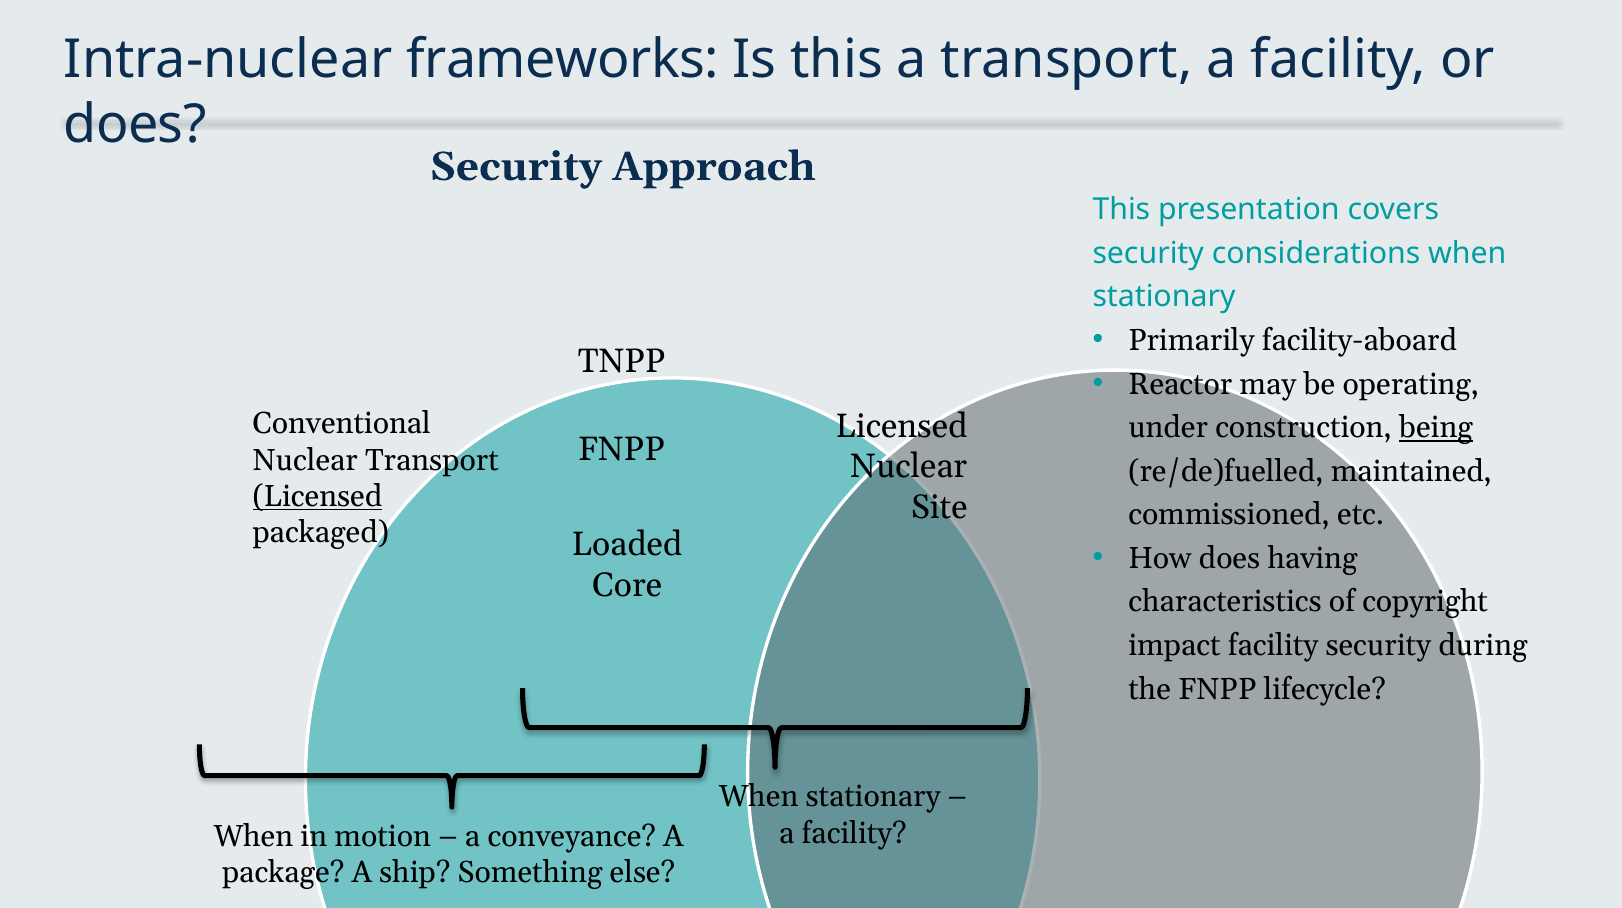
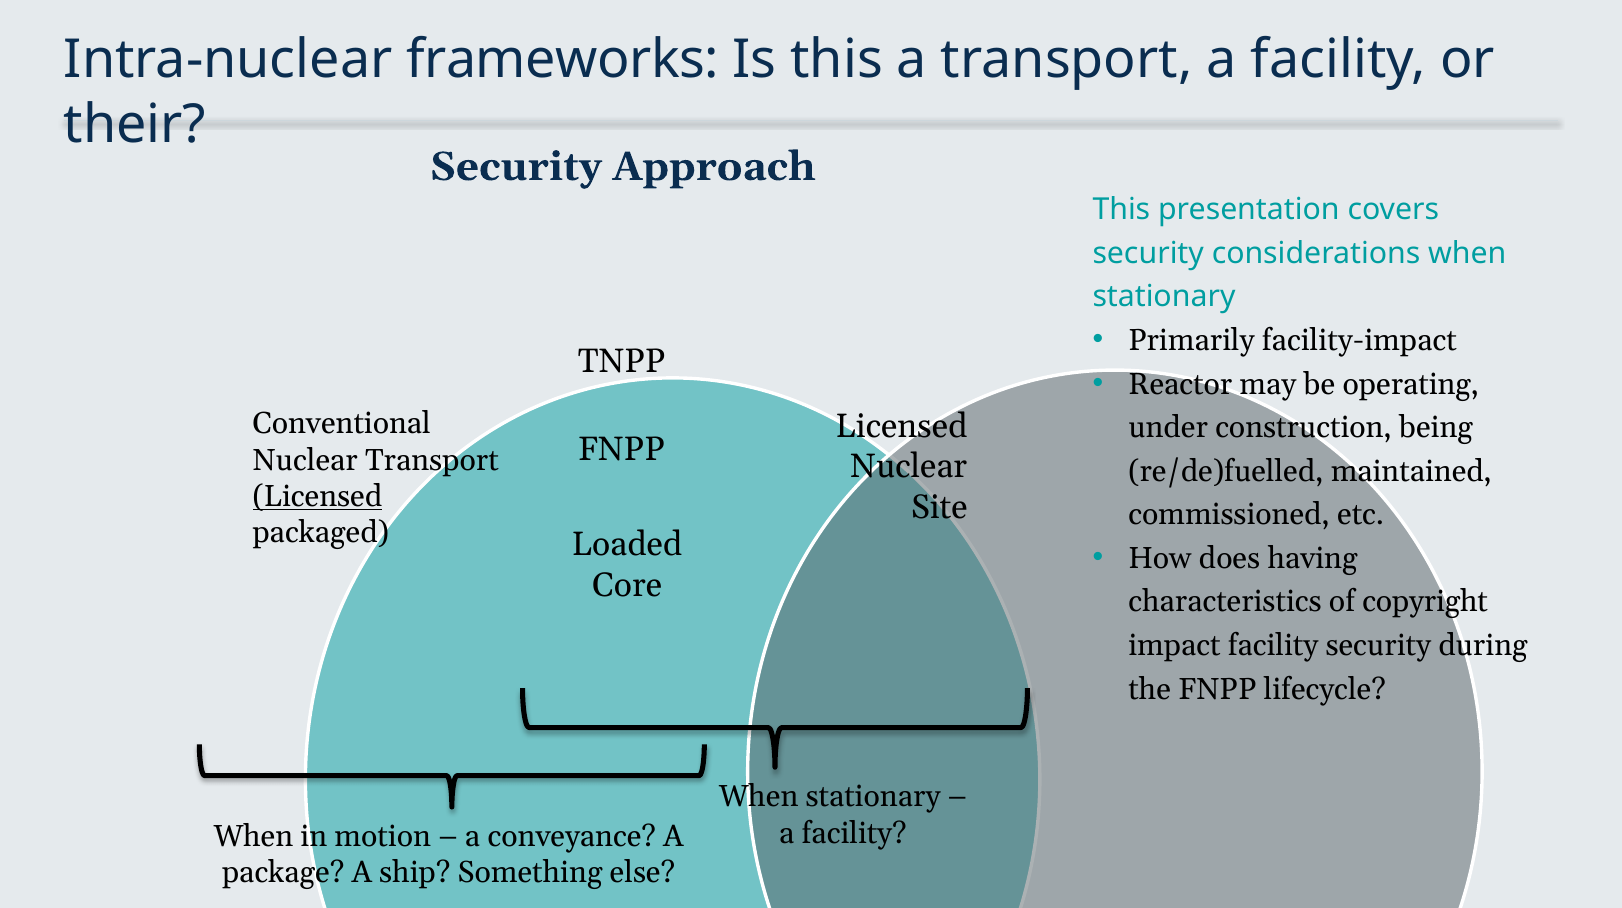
does at (135, 125): does -> their
facility-aboard: facility-aboard -> facility-impact
being underline: present -> none
